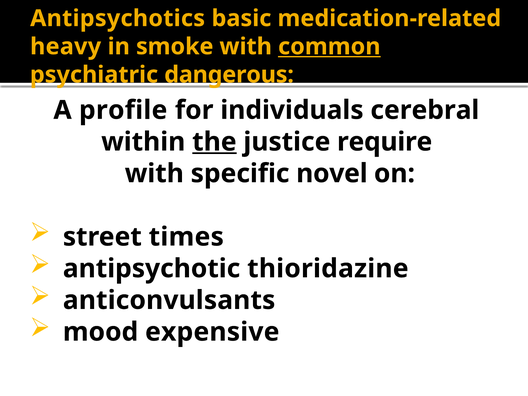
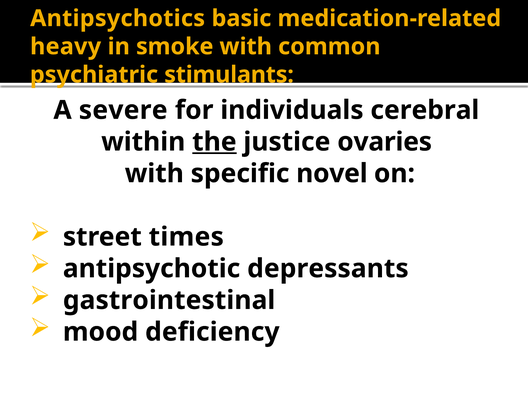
common underline: present -> none
dangerous: dangerous -> stimulants
profile: profile -> severe
require: require -> ovaries
thioridazine: thioridazine -> depressants
anticonvulsants: anticonvulsants -> gastrointestinal
expensive: expensive -> deficiency
